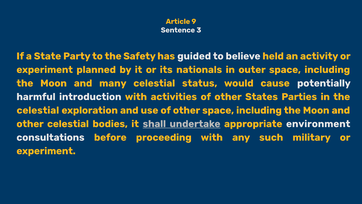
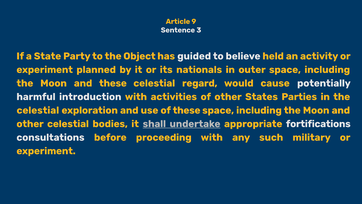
Safety: Safety -> Object
and many: many -> these
status: status -> regard
use of other: other -> these
environment: environment -> fortifications
